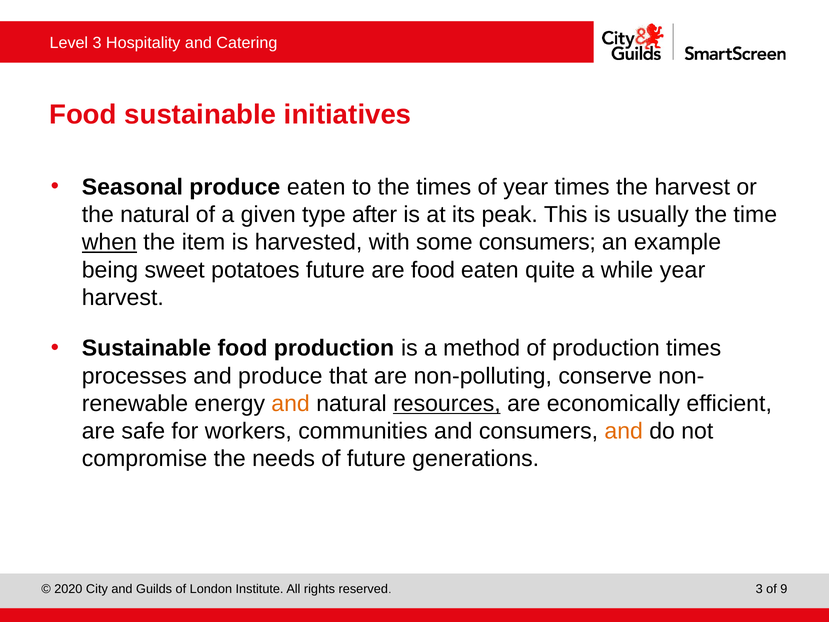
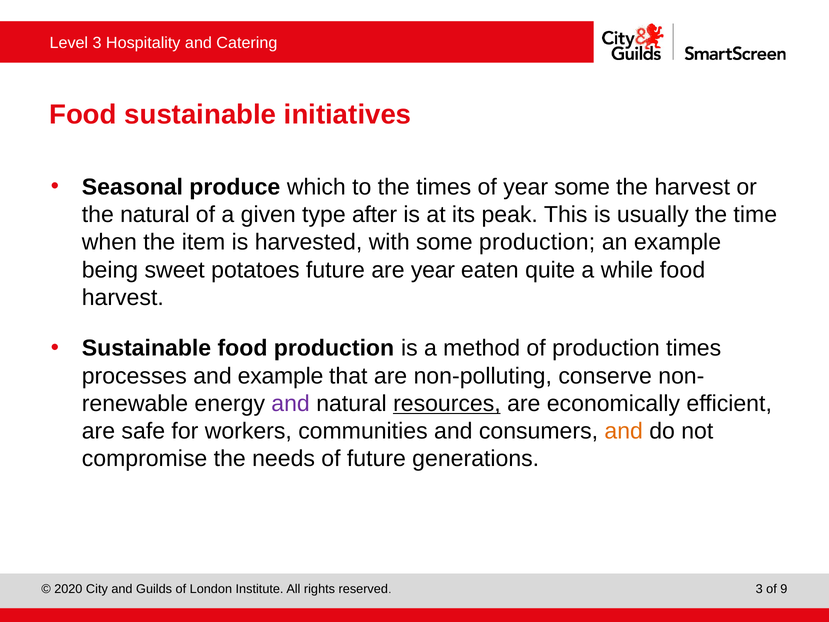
produce eaten: eaten -> which
year times: times -> some
when underline: present -> none
some consumers: consumers -> production
are food: food -> year
while year: year -> food
and produce: produce -> example
and at (291, 403) colour: orange -> purple
